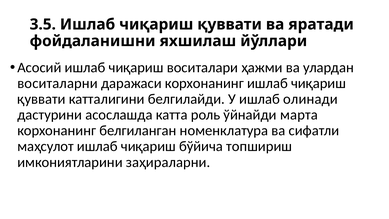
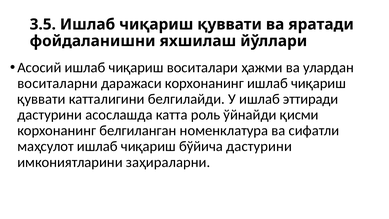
олинади: олинади -> эттиради
марта: марта -> қисми
бўйича топшириш: топшириш -> дастурини
